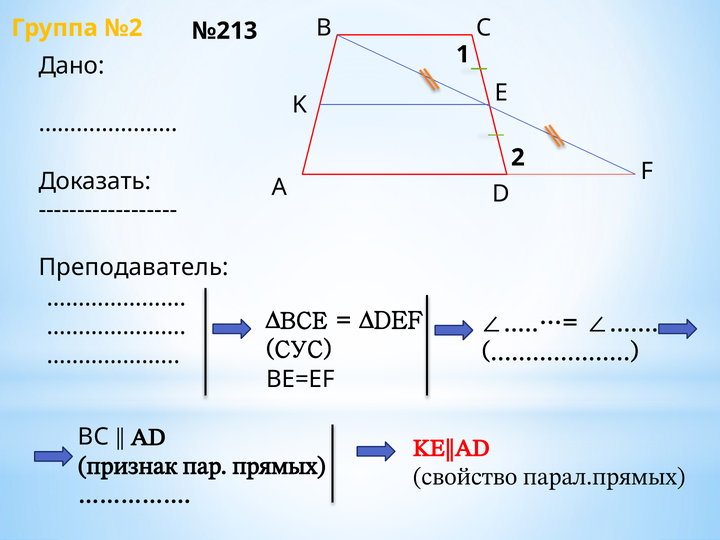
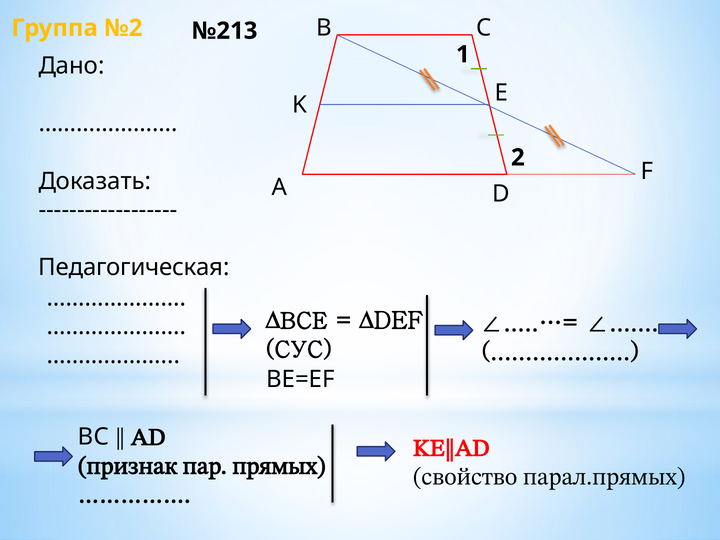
Преподаватель: Преподаватель -> Педагогическая
